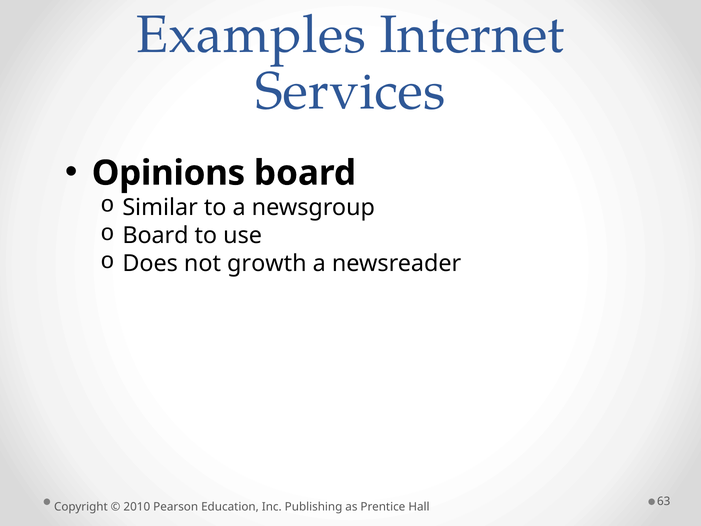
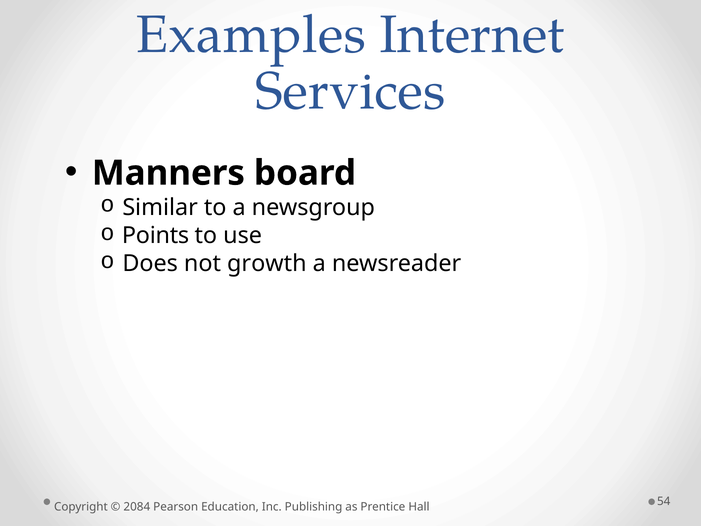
Opinions: Opinions -> Manners
Board at (155, 235): Board -> Points
2010: 2010 -> 2084
63: 63 -> 54
